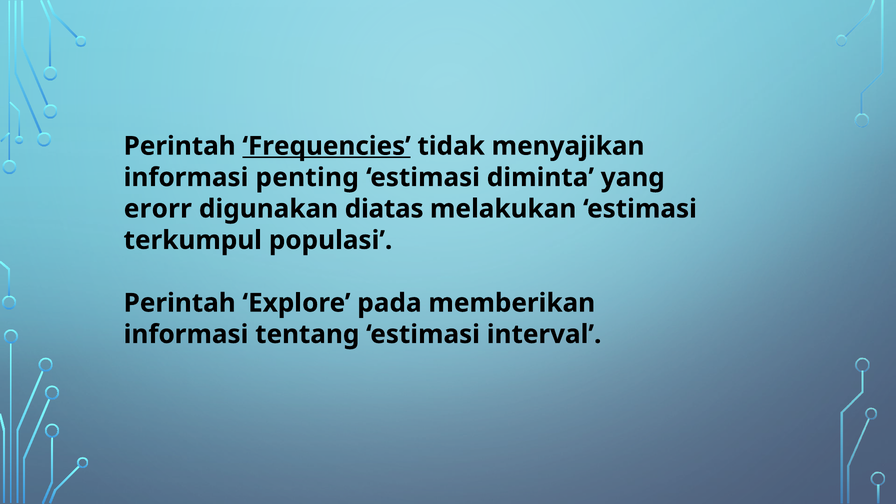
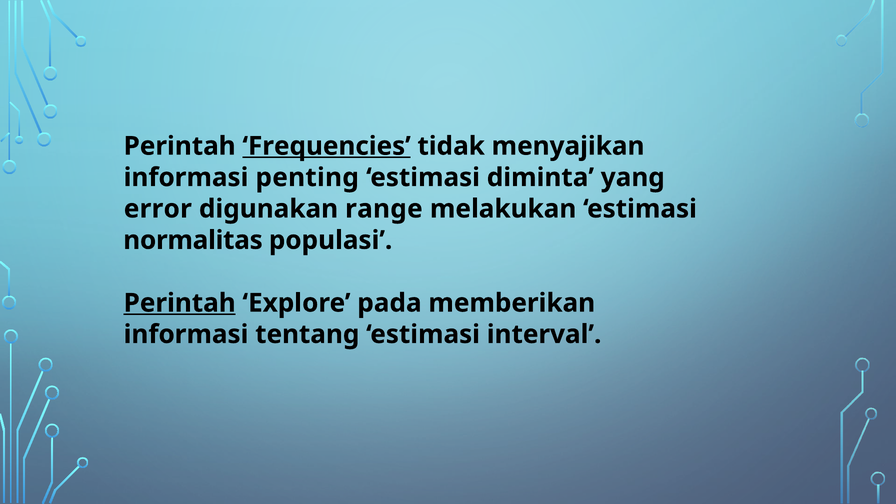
erorr: erorr -> error
diatas: diatas -> range
terkumpul: terkumpul -> normalitas
Perintah at (180, 303) underline: none -> present
